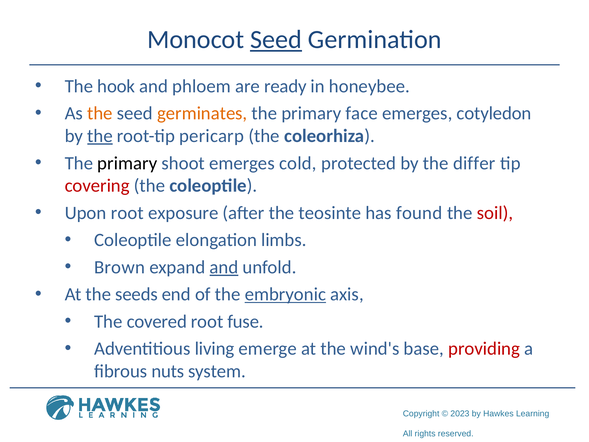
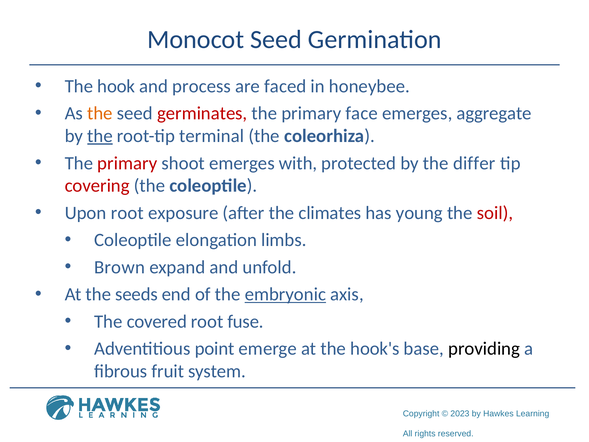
Seed at (276, 40) underline: present -> none
phloem: phloem -> process
ready: ready -> faced
germinates colour: orange -> red
cotyledon: cotyledon -> aggregate
pericarp: pericarp -> terminal
primary at (127, 163) colour: black -> red
cold: cold -> with
teosinte: teosinte -> climates
found: found -> young
and at (224, 267) underline: present -> none
living: living -> point
wind's: wind's -> hook's
providing colour: red -> black
nuts: nuts -> fruit
